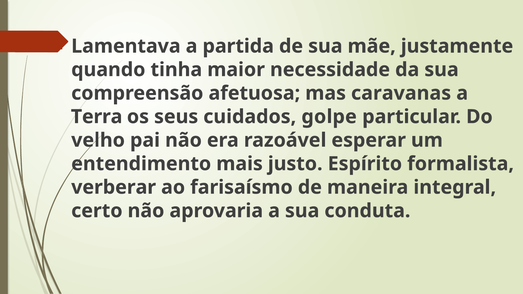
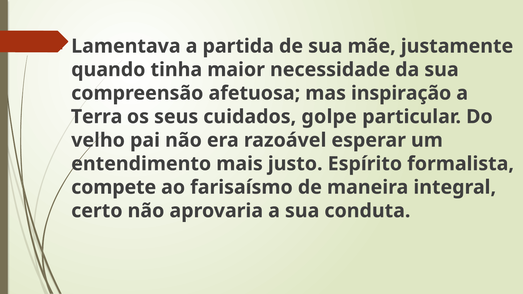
caravanas: caravanas -> inspiração
verberar: verberar -> compete
